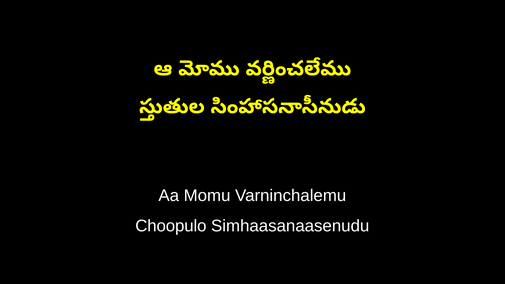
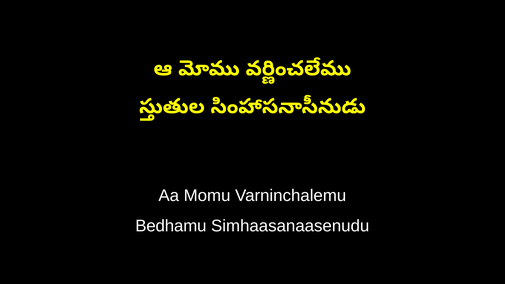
Choopulo: Choopulo -> Bedhamu
